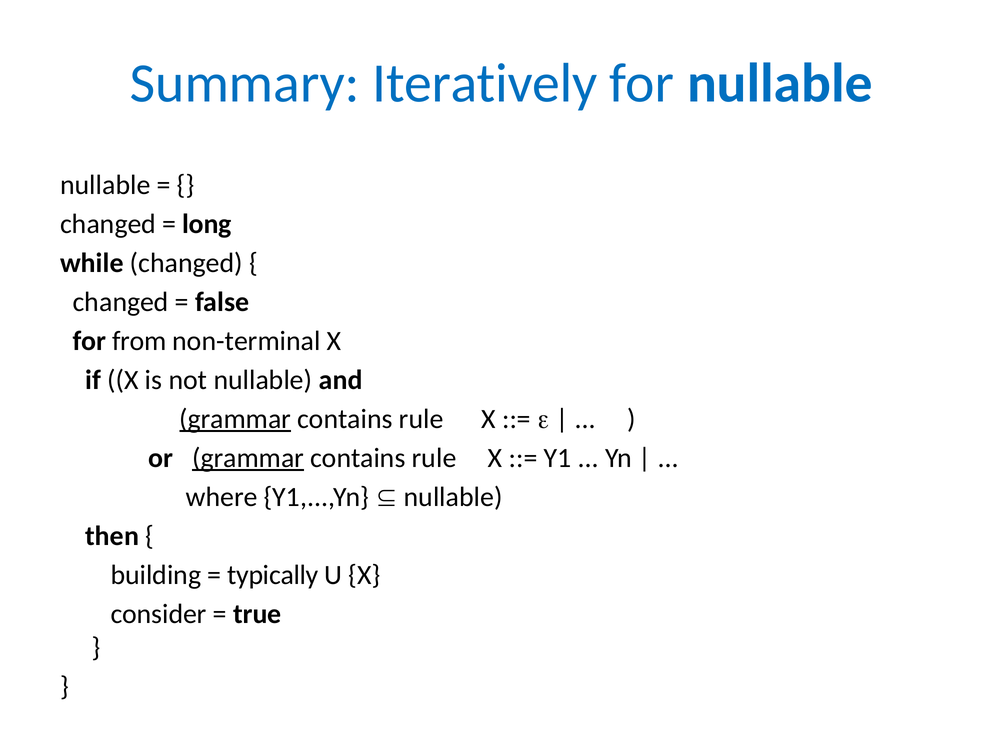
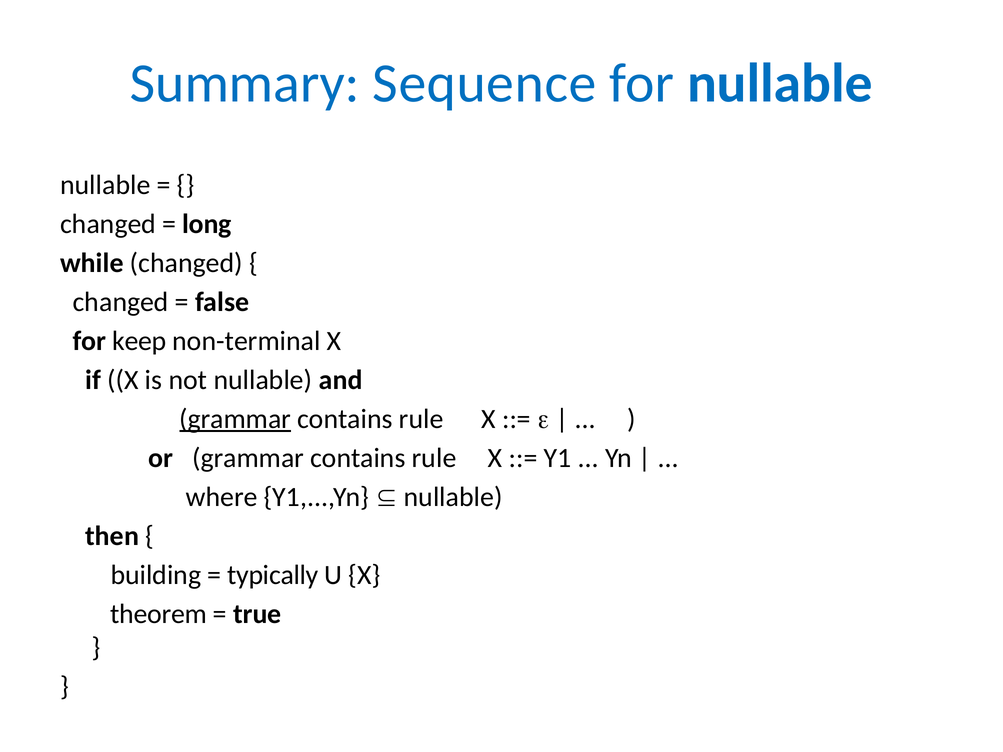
Iteratively: Iteratively -> Sequence
from: from -> keep
grammar at (248, 458) underline: present -> none
consider: consider -> theorem
